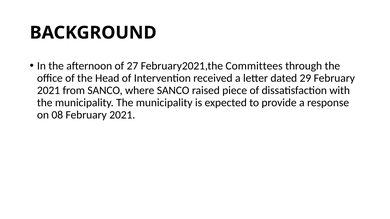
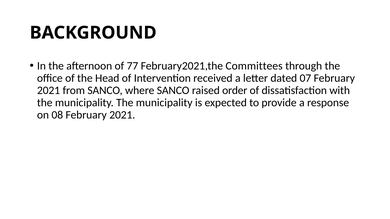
27: 27 -> 77
29: 29 -> 07
piece: piece -> order
